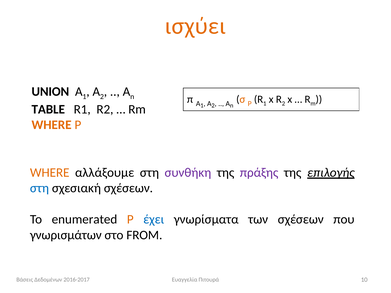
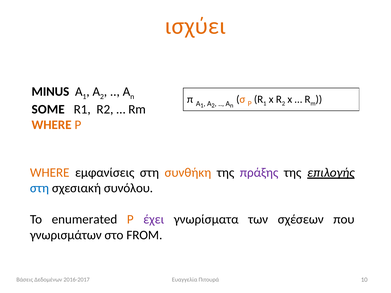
UNION: UNION -> MINUS
TABLE: TABLE -> SOME
αλλάξουμε: αλλάξουμε -> εμφανίσεις
συνθήκη colour: purple -> orange
σχεσιακή σχέσεων: σχέσεων -> συνόλου
έχει colour: blue -> purple
